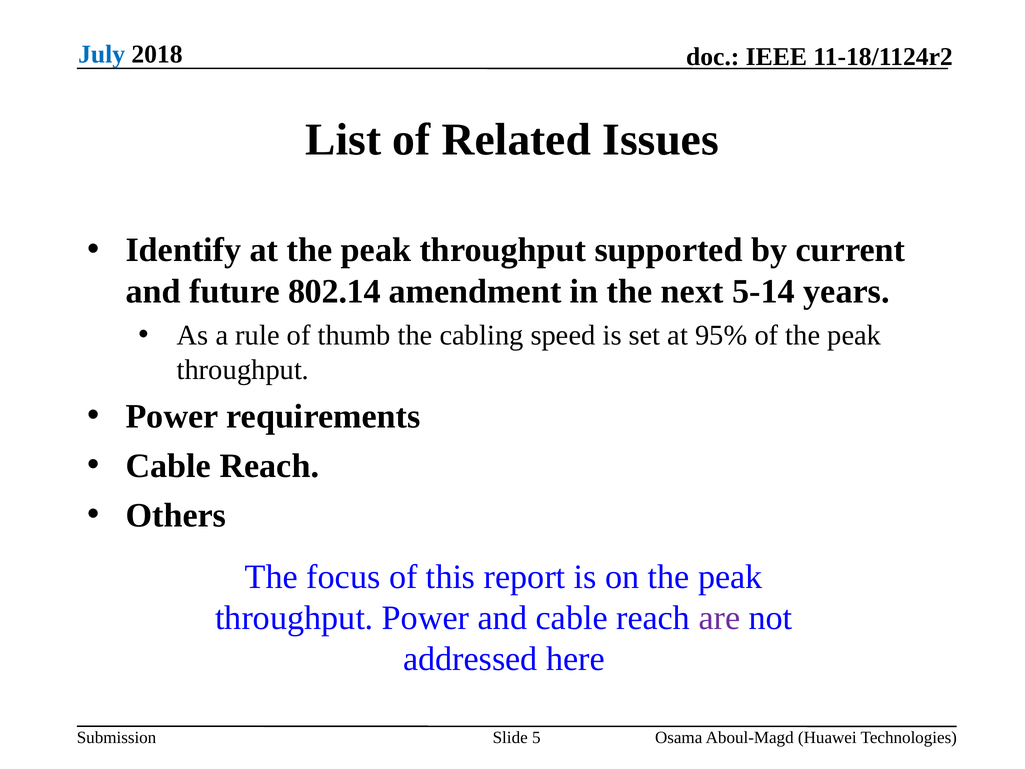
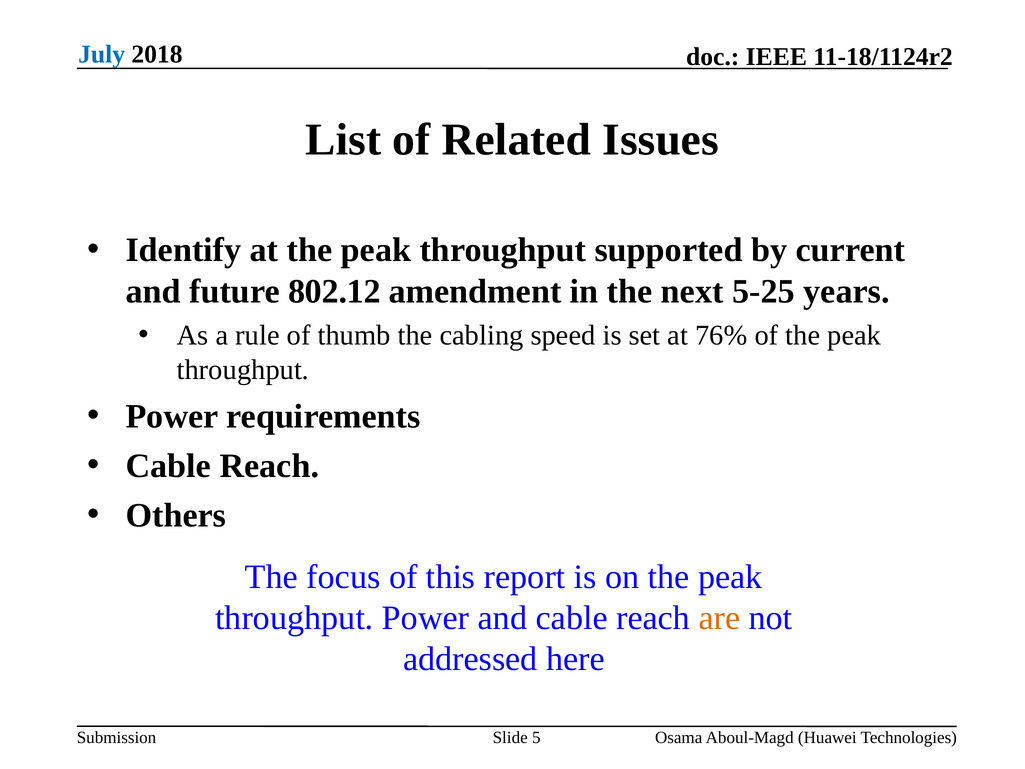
802.14: 802.14 -> 802.12
5-14: 5-14 -> 5-25
95%: 95% -> 76%
are colour: purple -> orange
